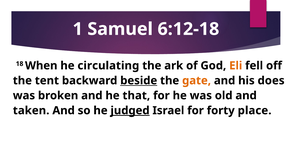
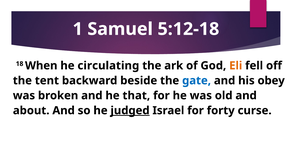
6:12-18: 6:12-18 -> 5:12-18
beside underline: present -> none
gate colour: orange -> blue
does: does -> obey
taken: taken -> about
place: place -> curse
